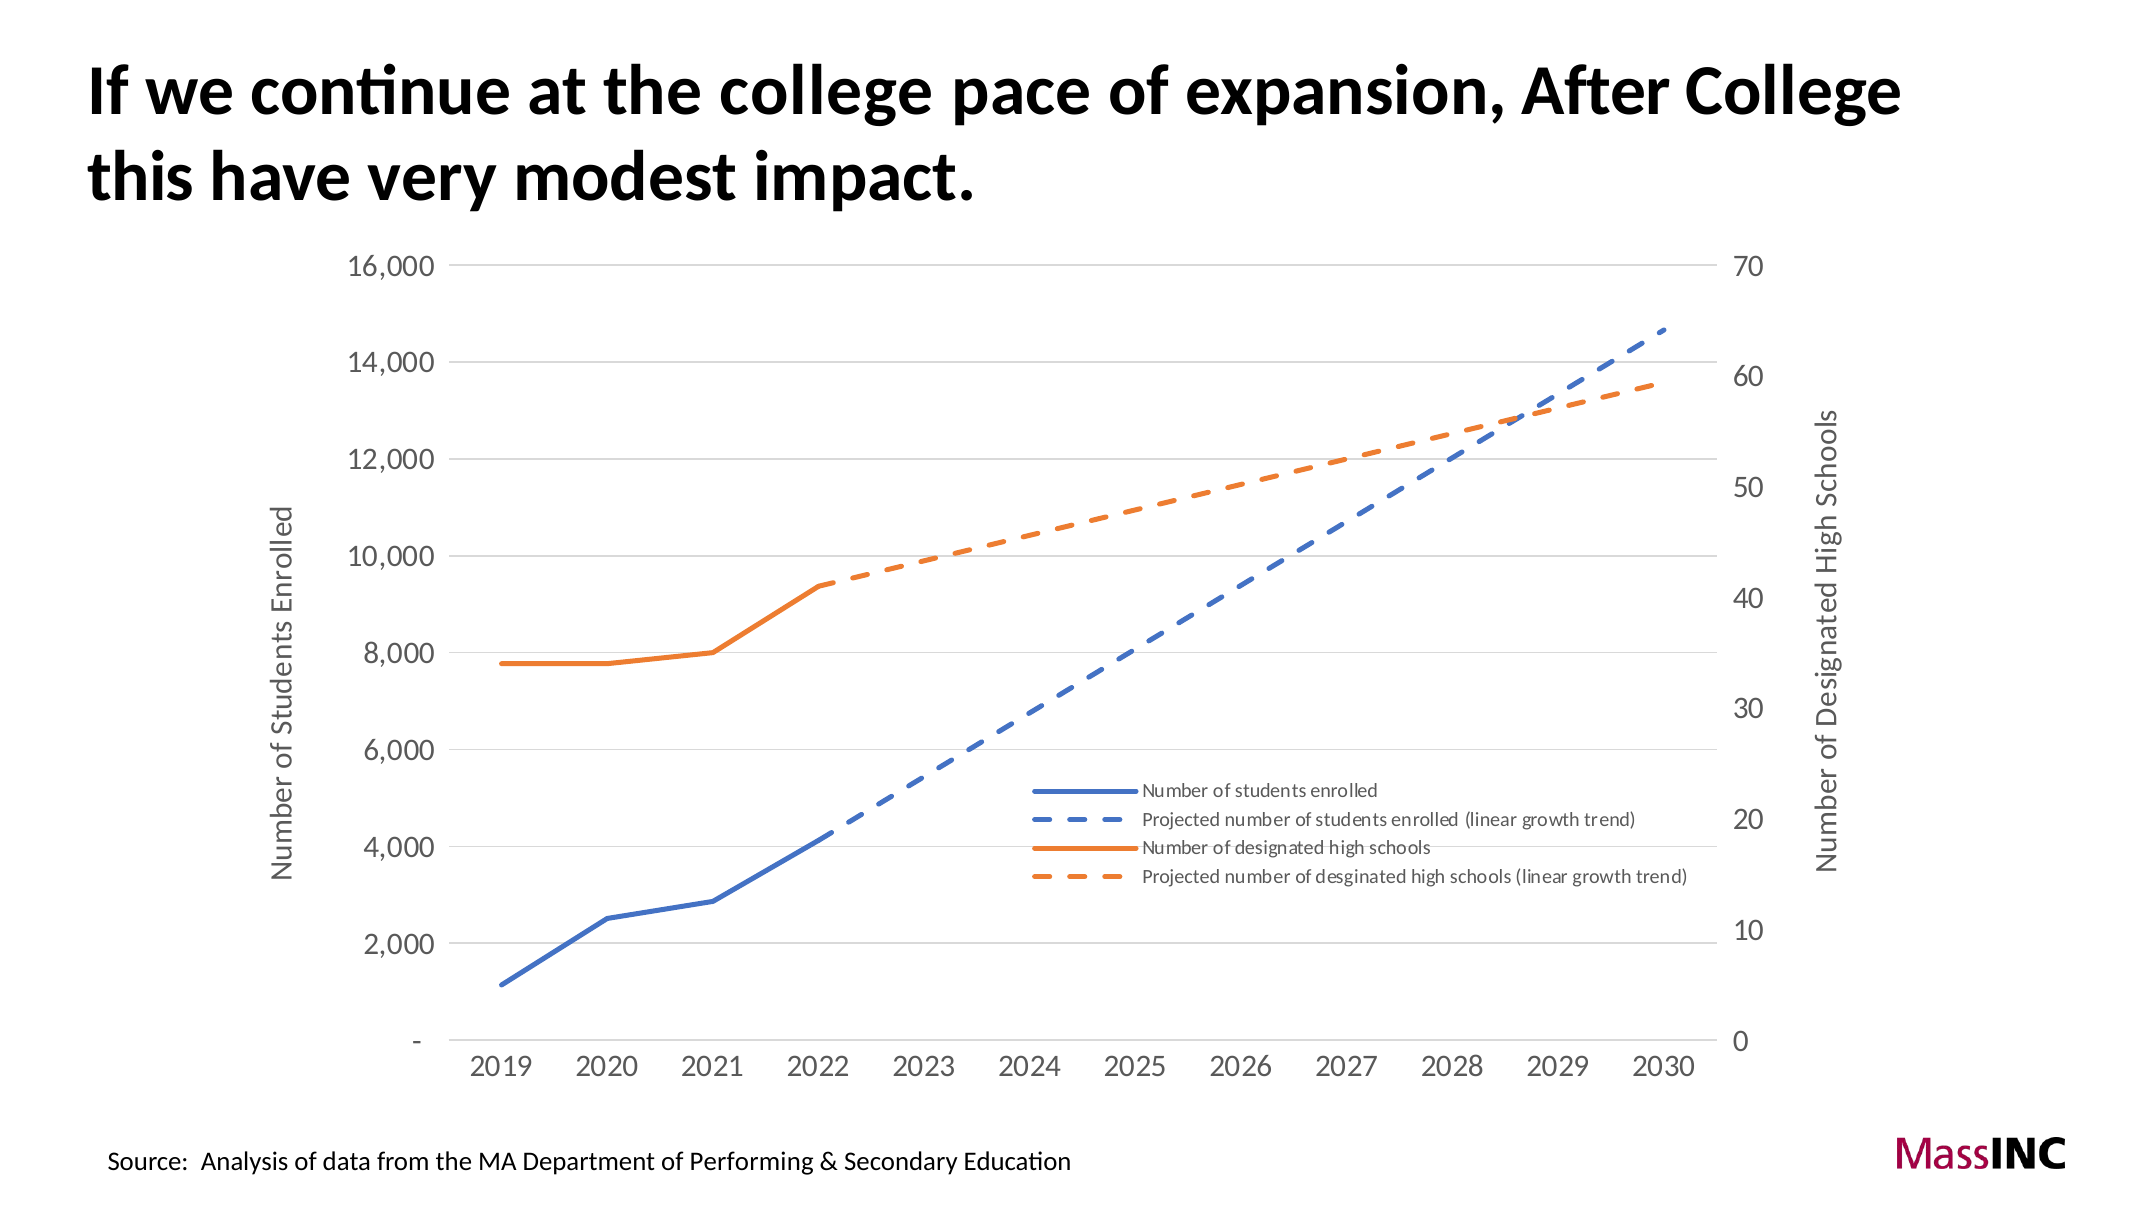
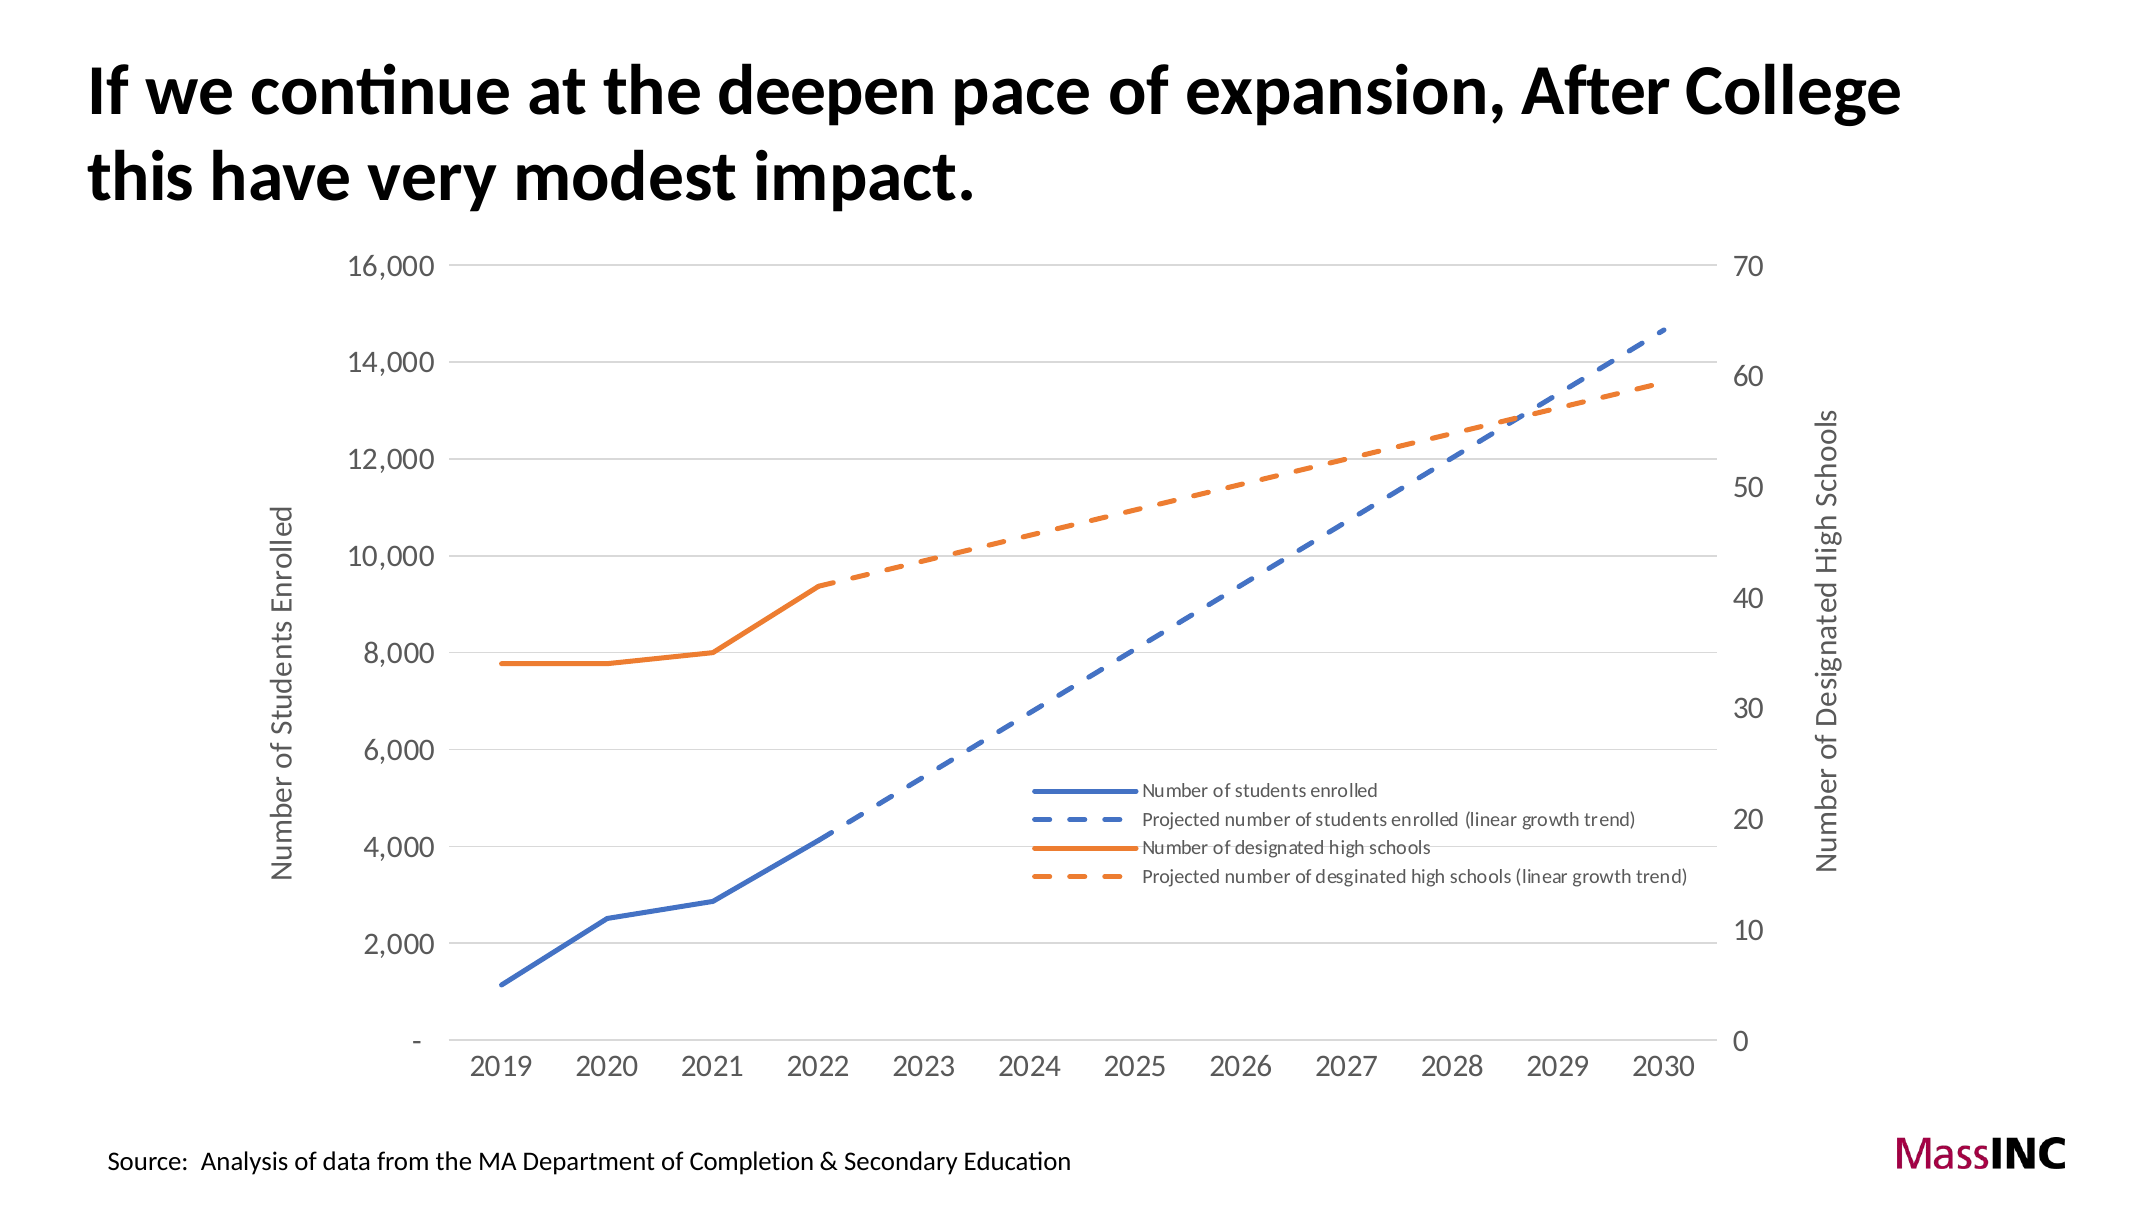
the college: college -> deepen
Performing: Performing -> Completion
